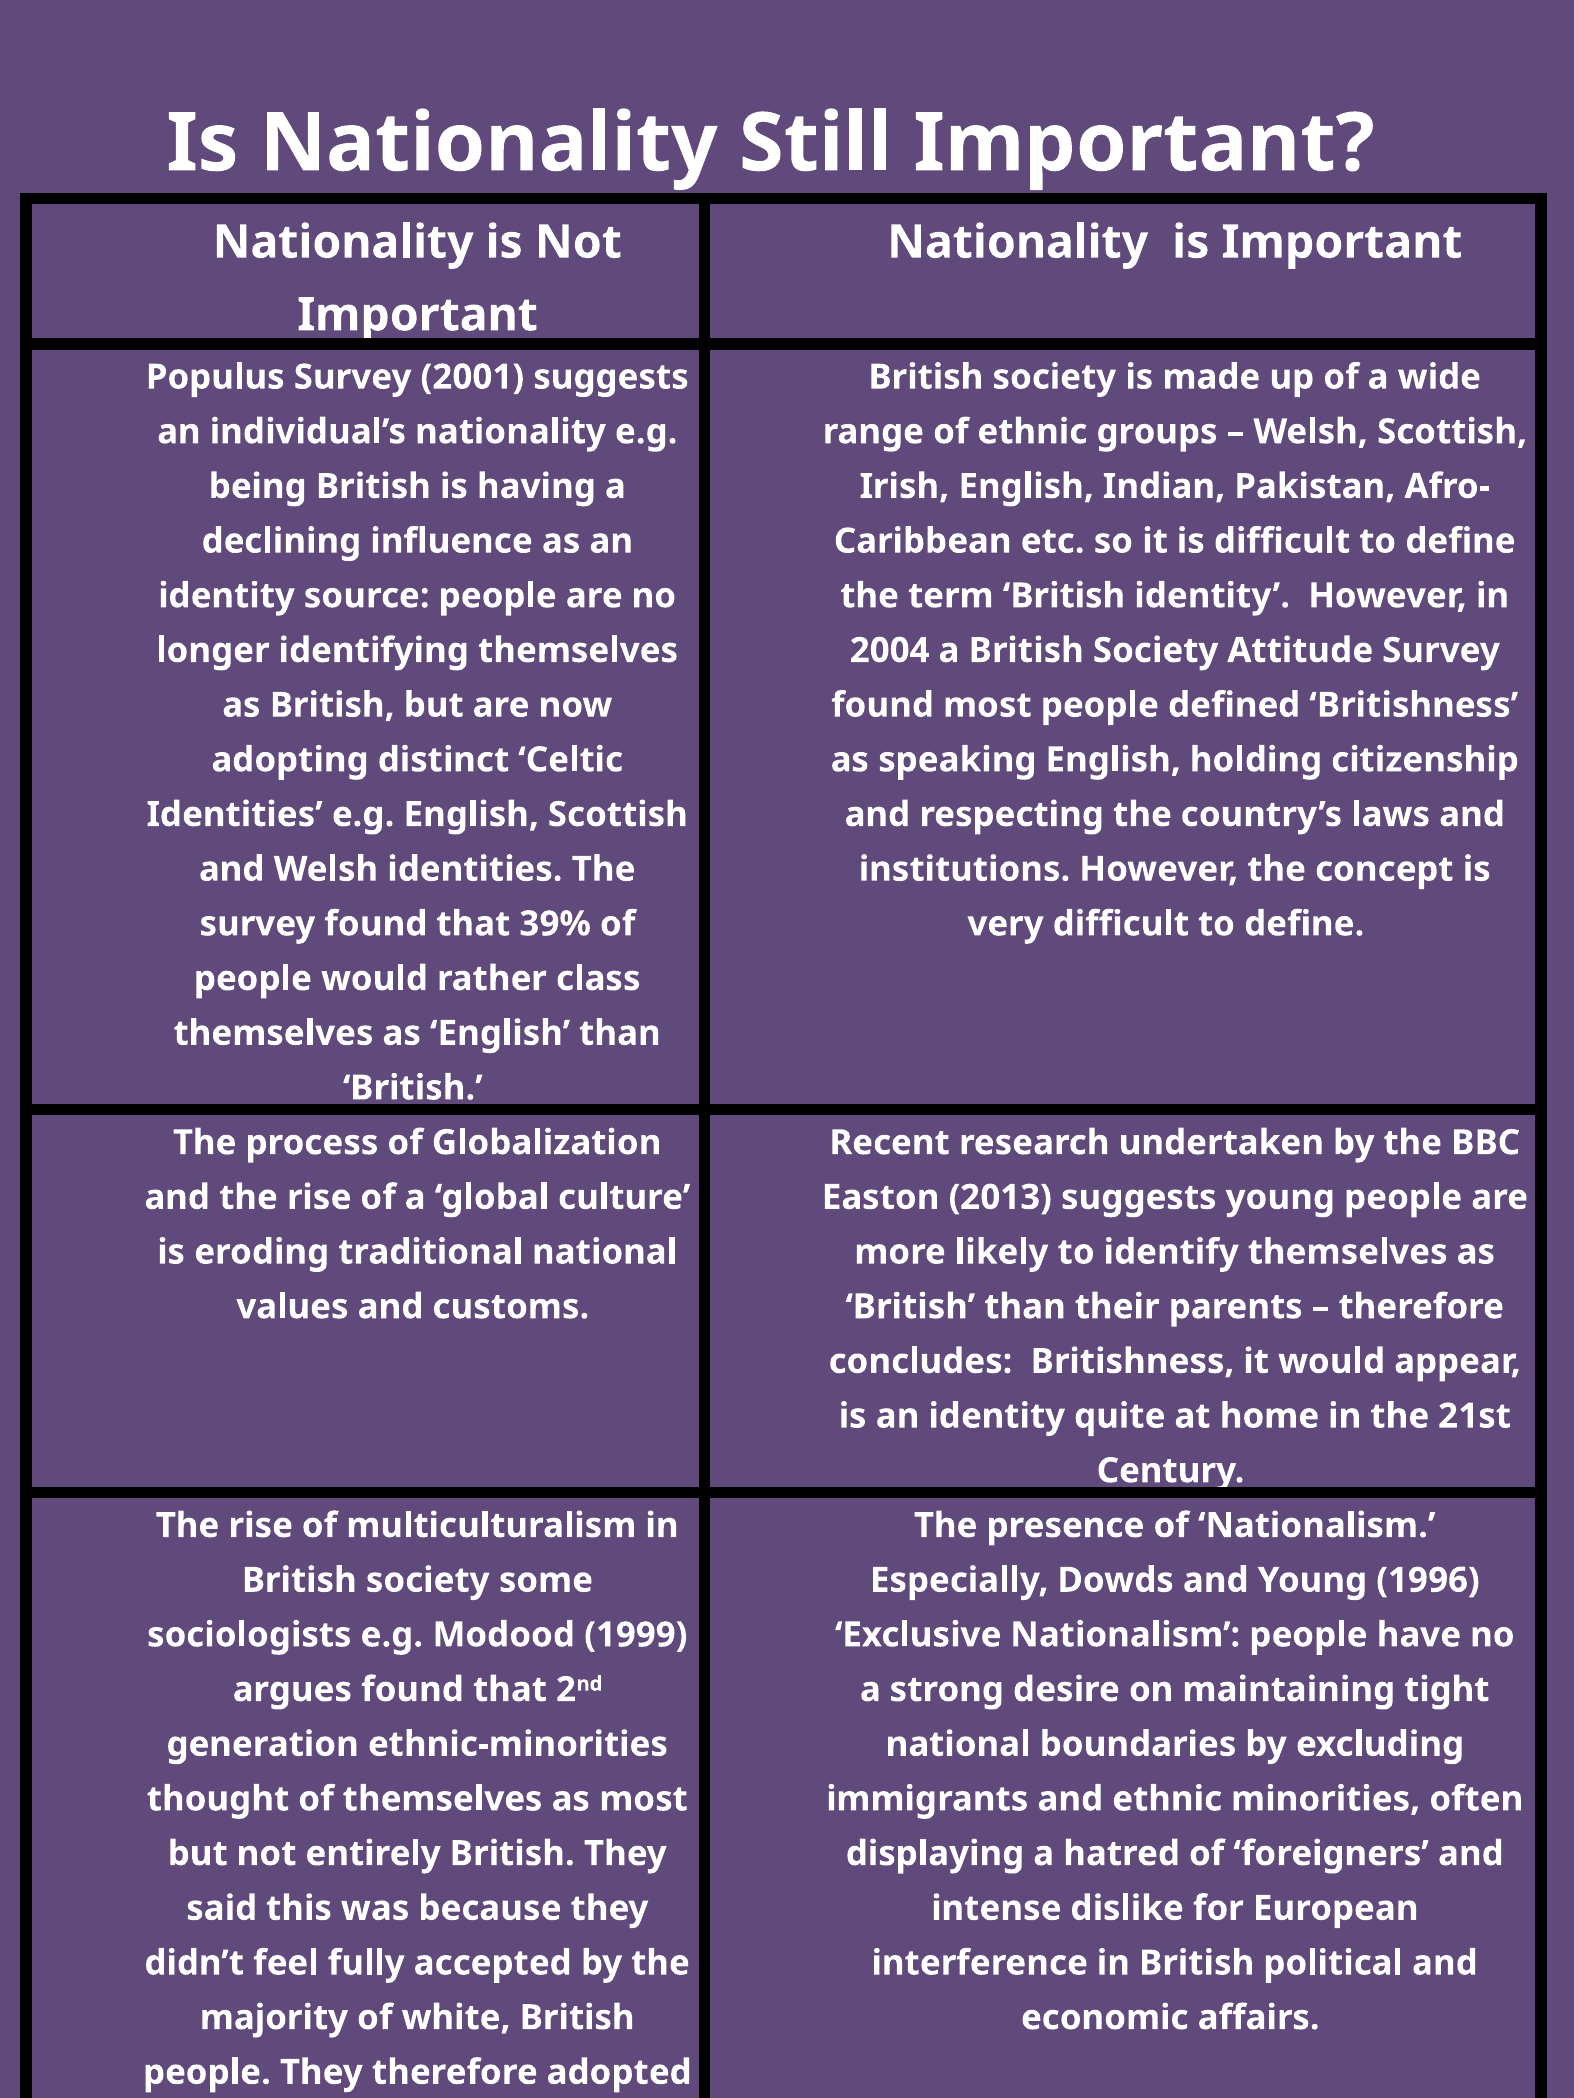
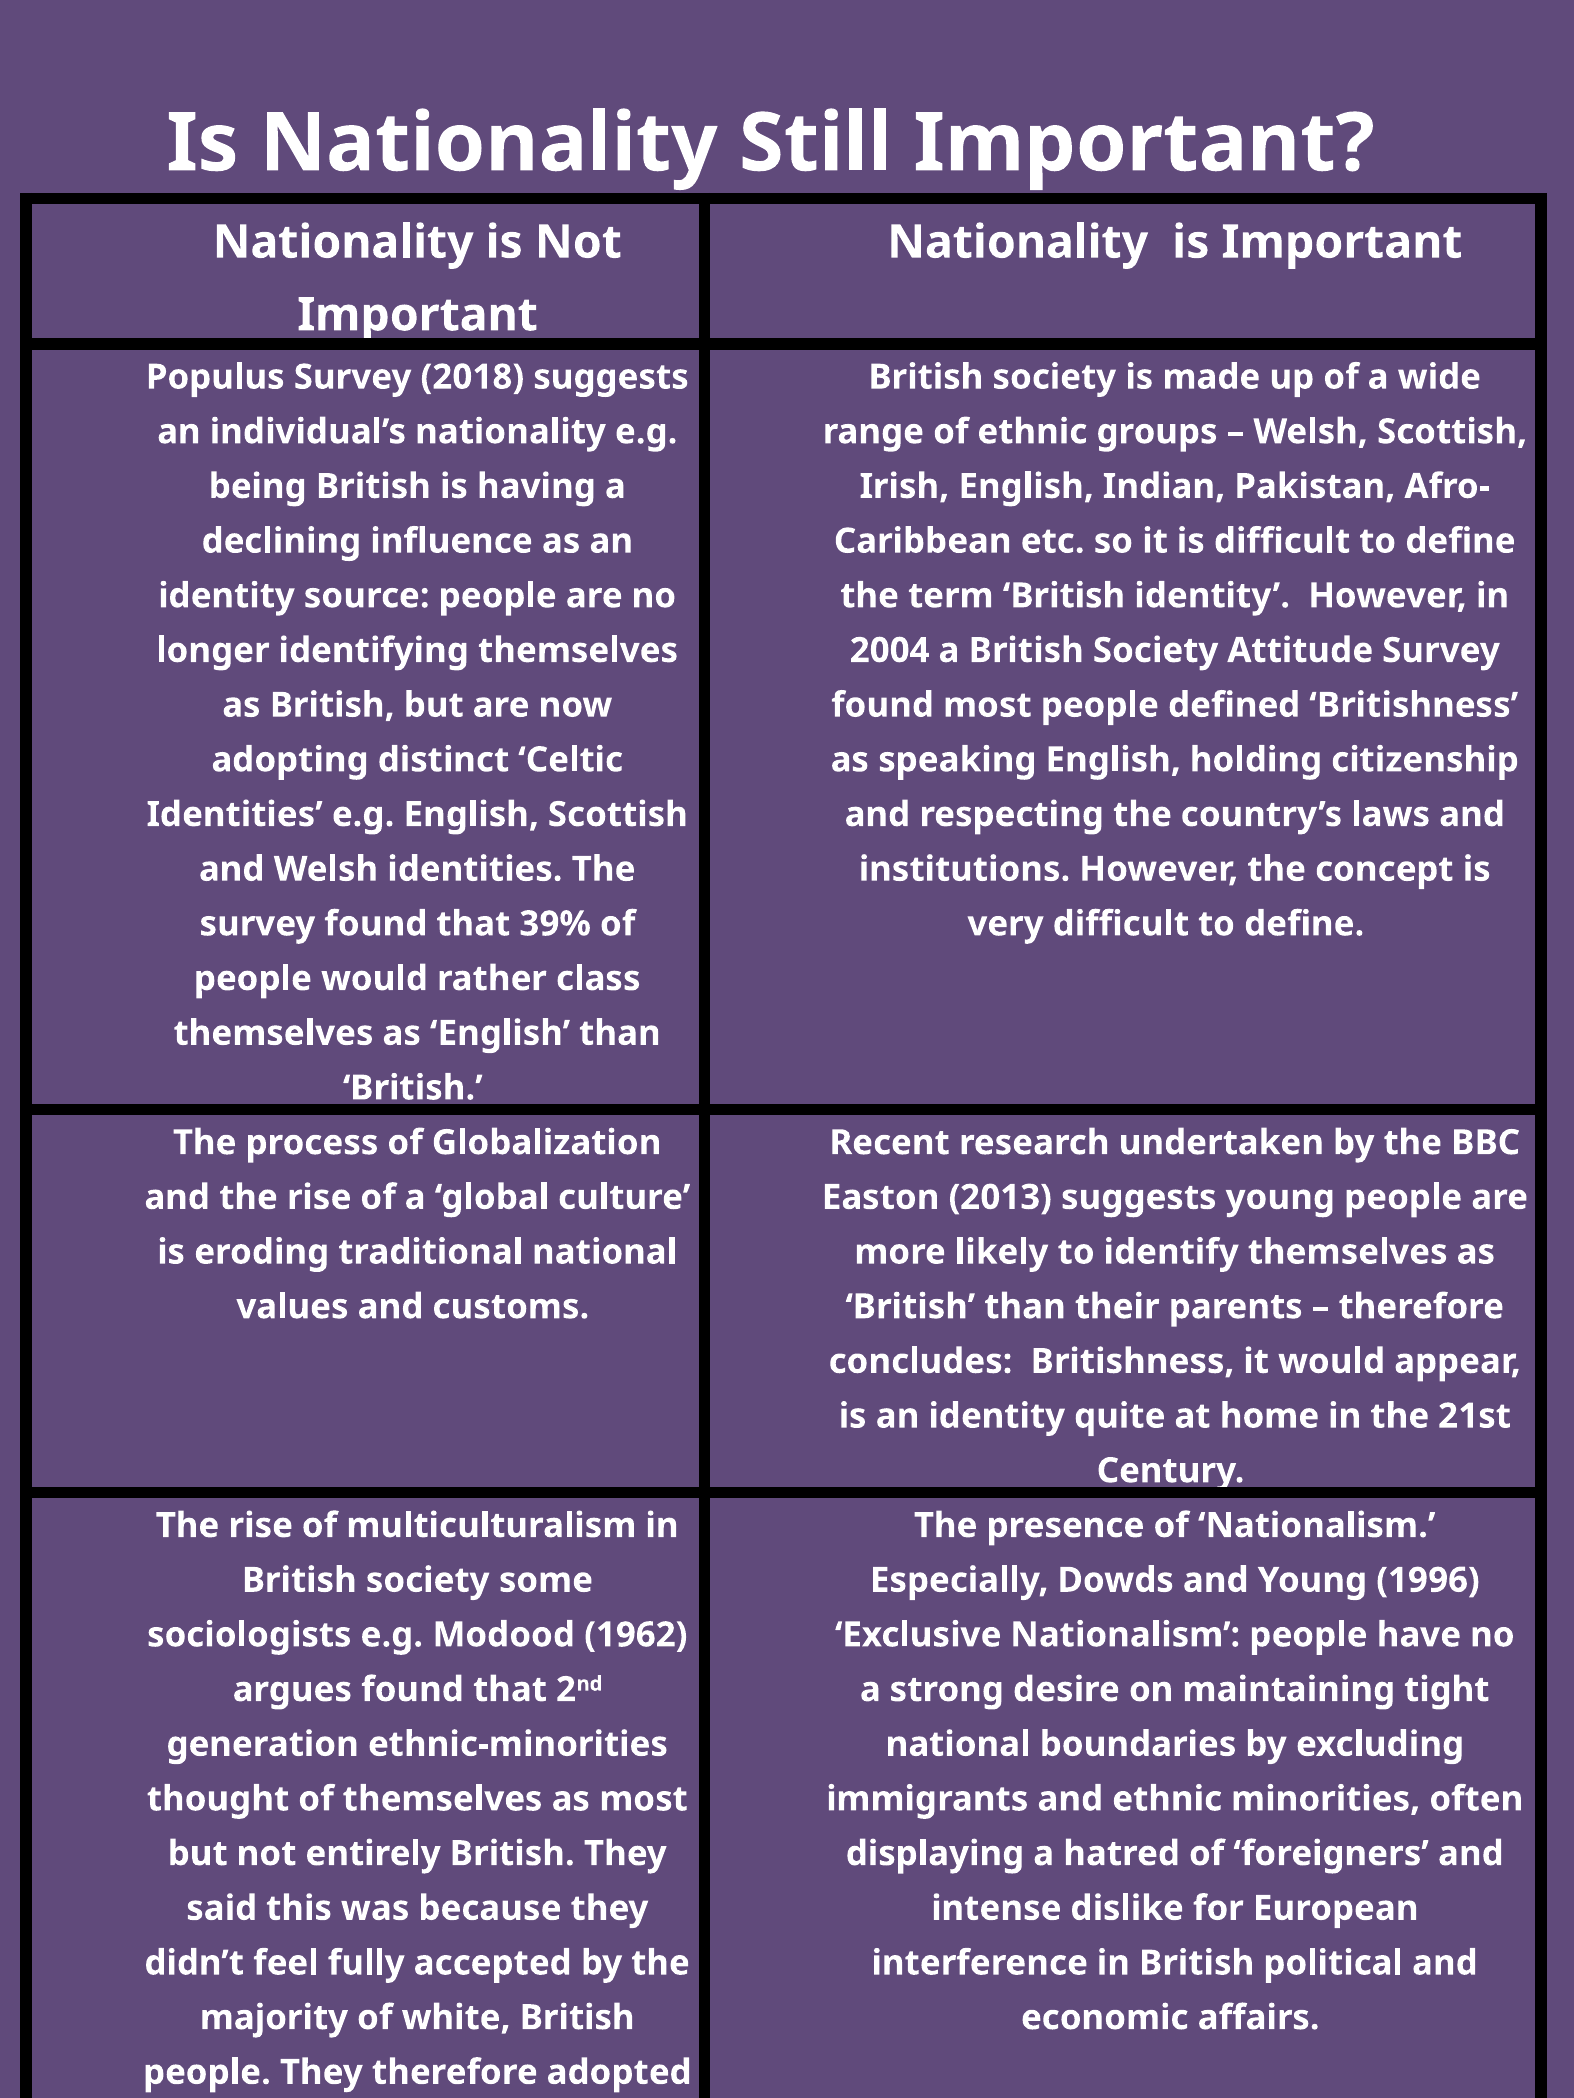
2001: 2001 -> 2018
1999: 1999 -> 1962
